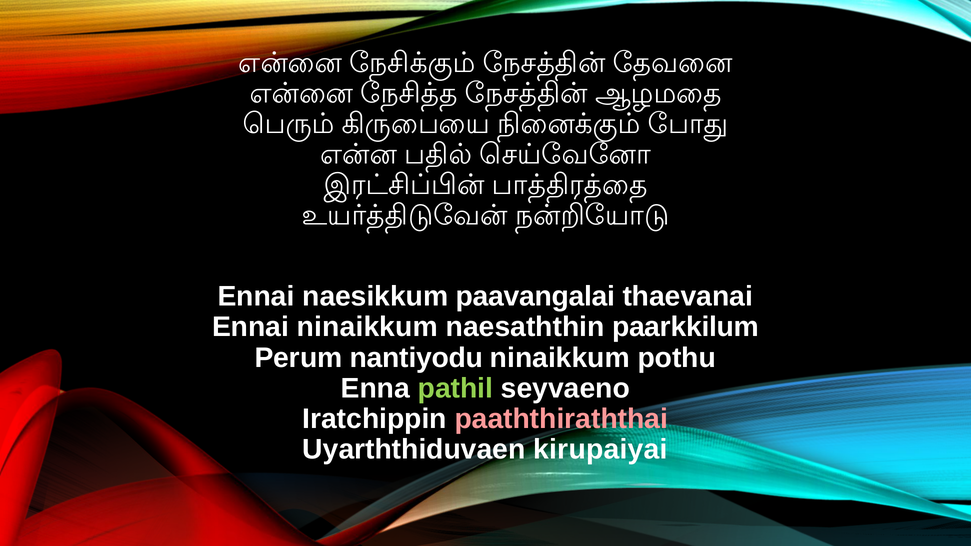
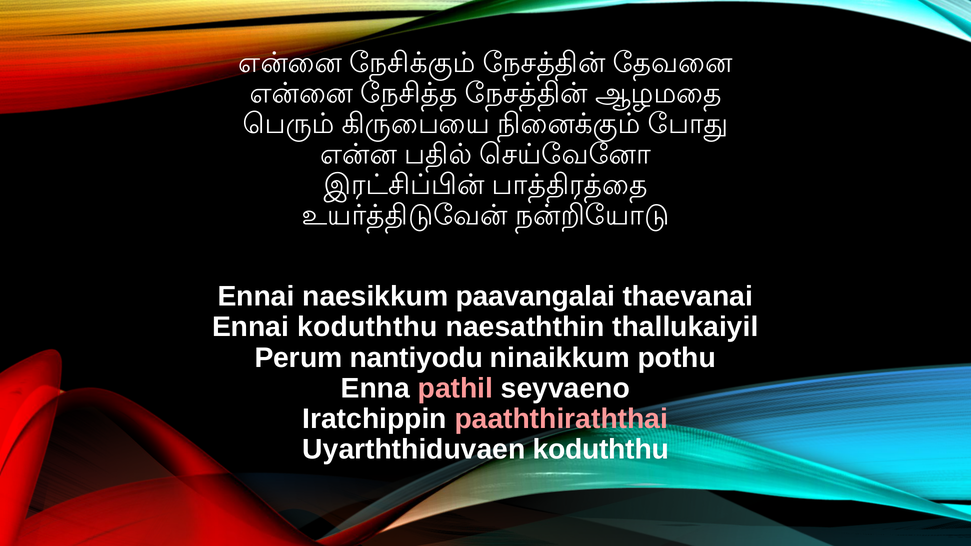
Ennai ninaikkum: ninaikkum -> koduththu
paarkkilum: paarkkilum -> thallukaiyil
pathil colour: light green -> pink
Uyarththiduvaen kirupaiyai: kirupaiyai -> koduththu
